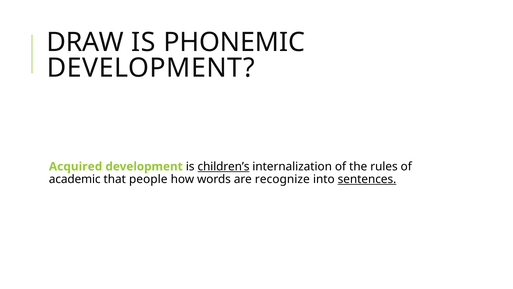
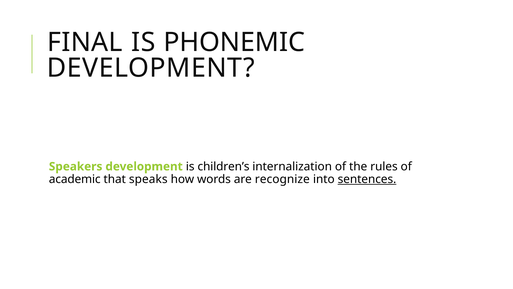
DRAW: DRAW -> FINAL
Acquired: Acquired -> Speakers
children’s underline: present -> none
people: people -> speaks
